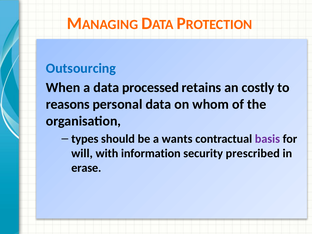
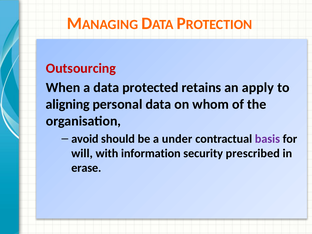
Outsourcing colour: blue -> red
processed: processed -> protected
costly: costly -> apply
reasons: reasons -> aligning
types: types -> avoid
wants: wants -> under
